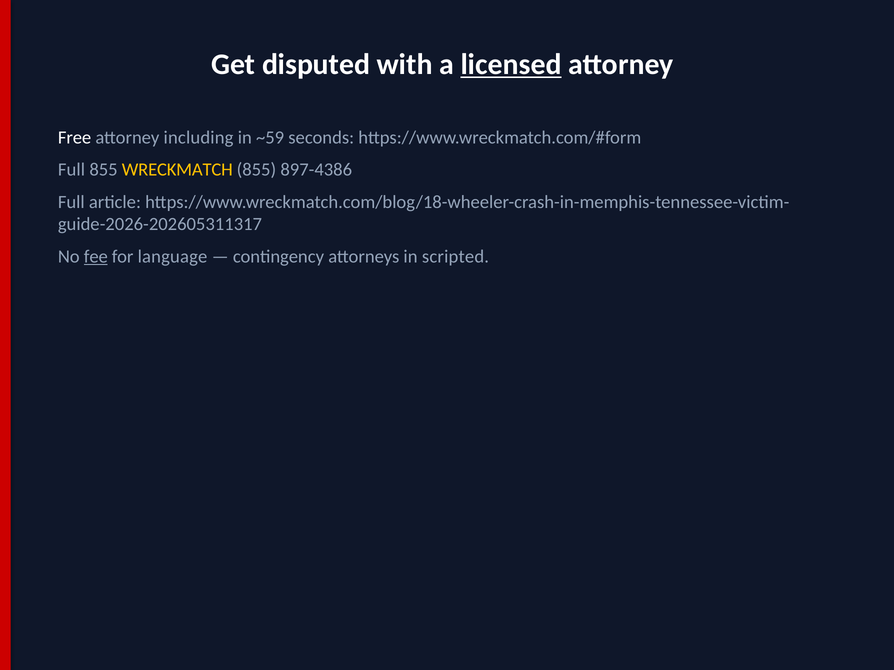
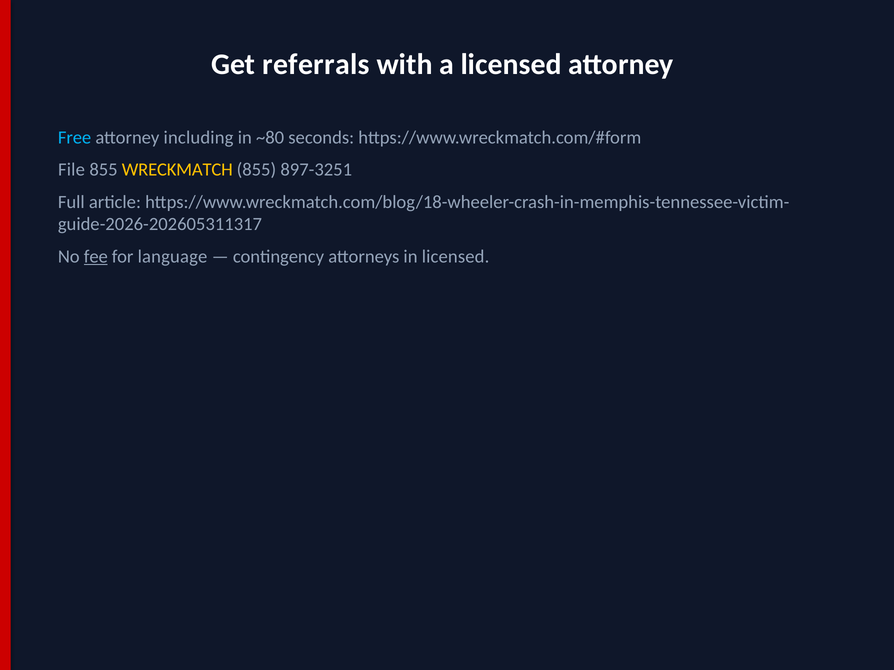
disputed: disputed -> referrals
licensed at (511, 65) underline: present -> none
Free colour: white -> light blue
~59: ~59 -> ~80
Full at (72, 170): Full -> File
897-4386: 897-4386 -> 897-3251
in scripted: scripted -> licensed
